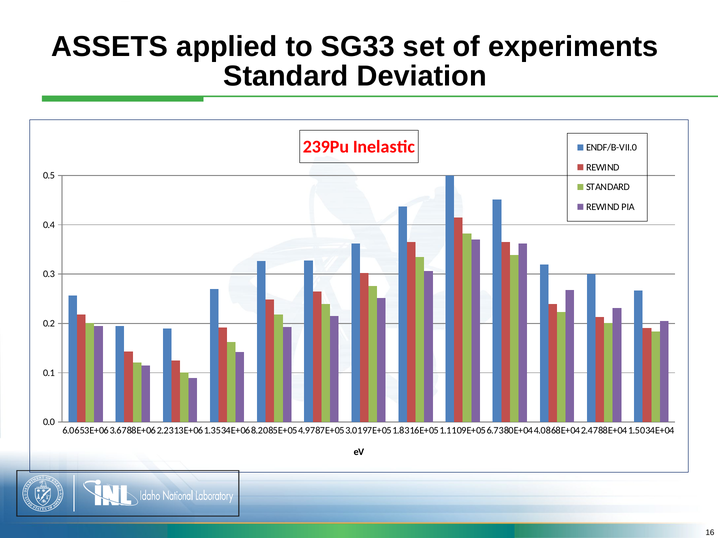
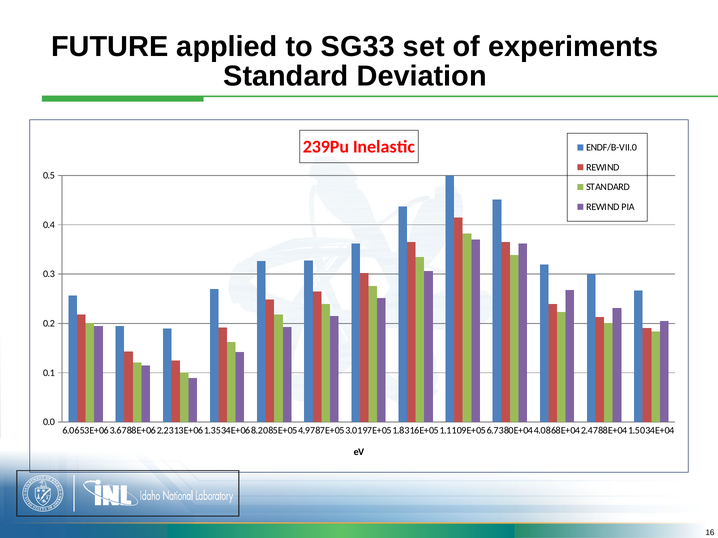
ASSETS: ASSETS -> FUTURE
